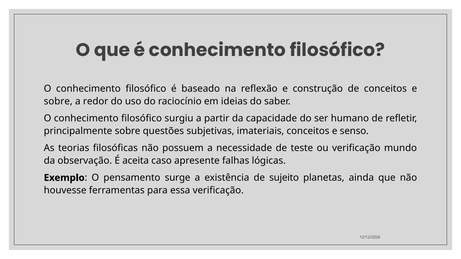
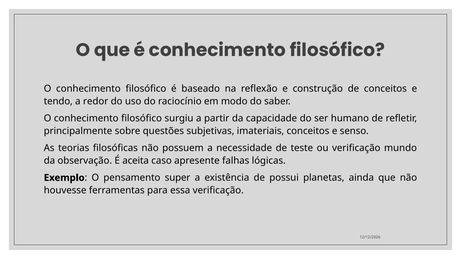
sobre at (58, 102): sobre -> tendo
ideias: ideias -> modo
surge: surge -> super
sujeito: sujeito -> possui
